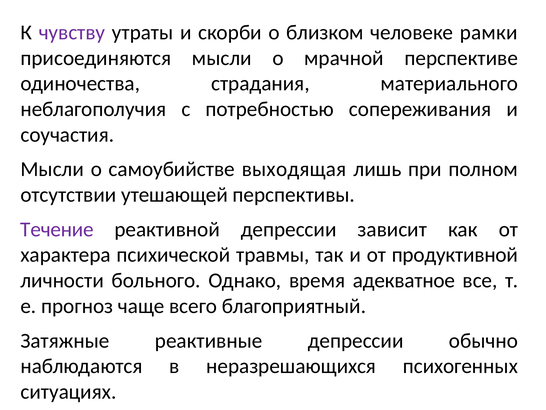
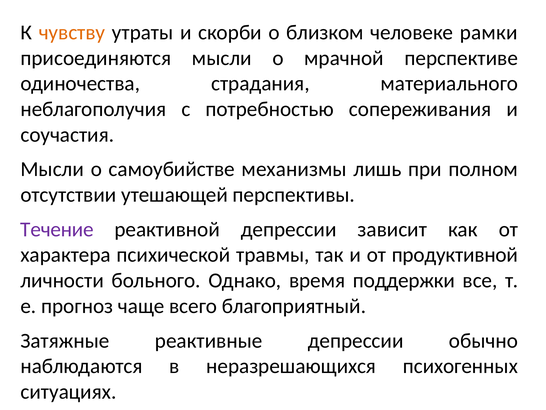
чувству colour: purple -> orange
выходящая: выходящая -> механизмы
адекватное: адекватное -> поддержки
